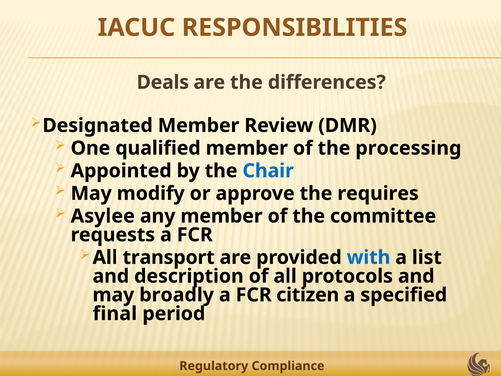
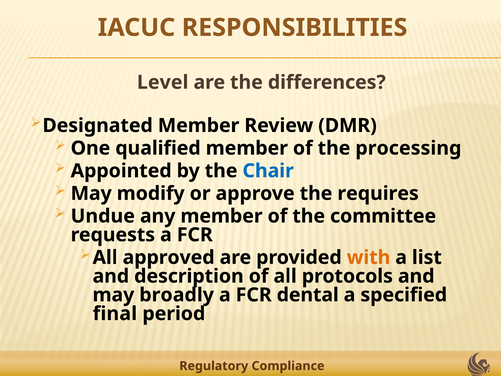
Deals: Deals -> Level
Asylee: Asylee -> Undue
transport: transport -> approved
with colour: blue -> orange
citizen: citizen -> dental
